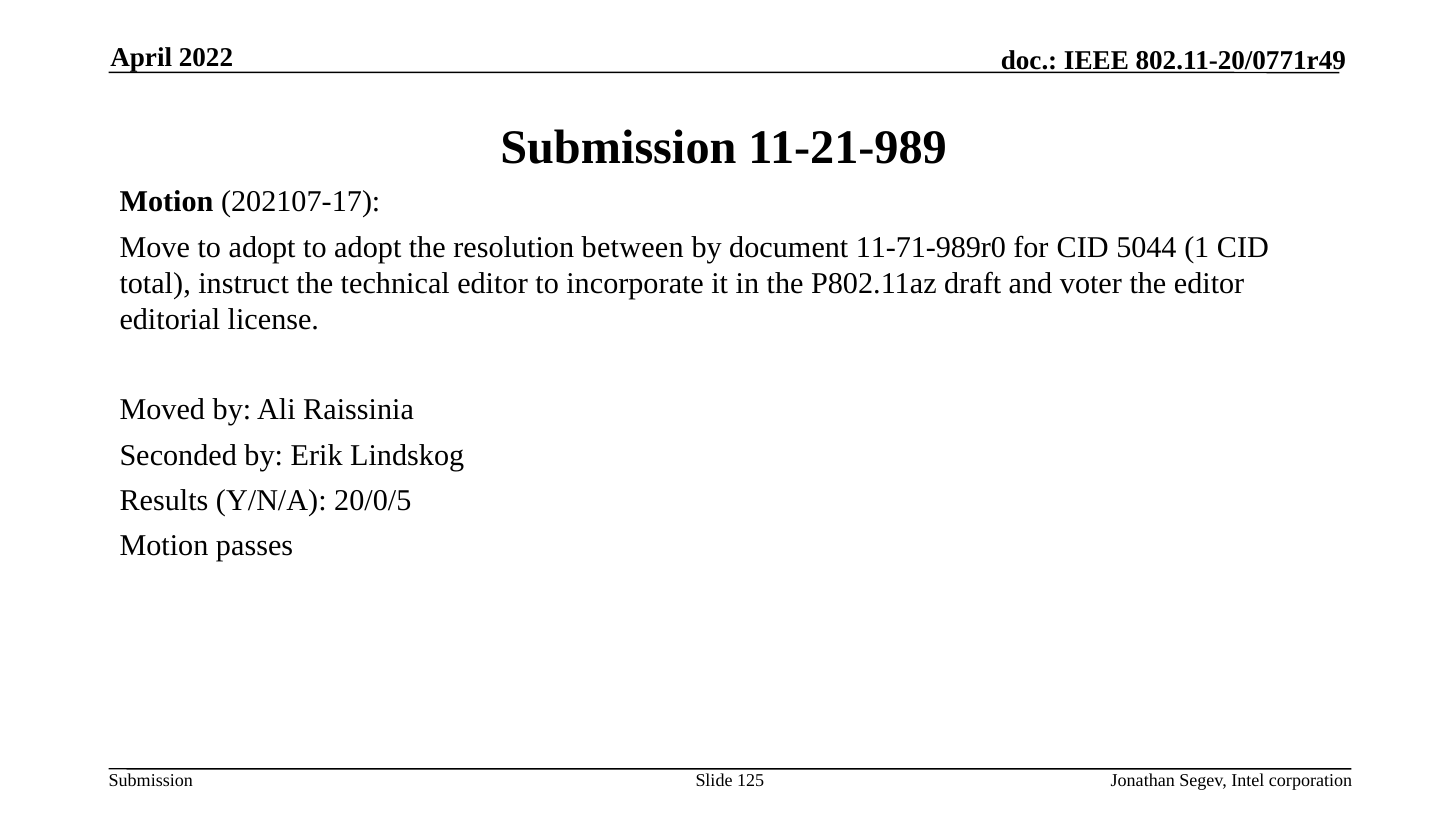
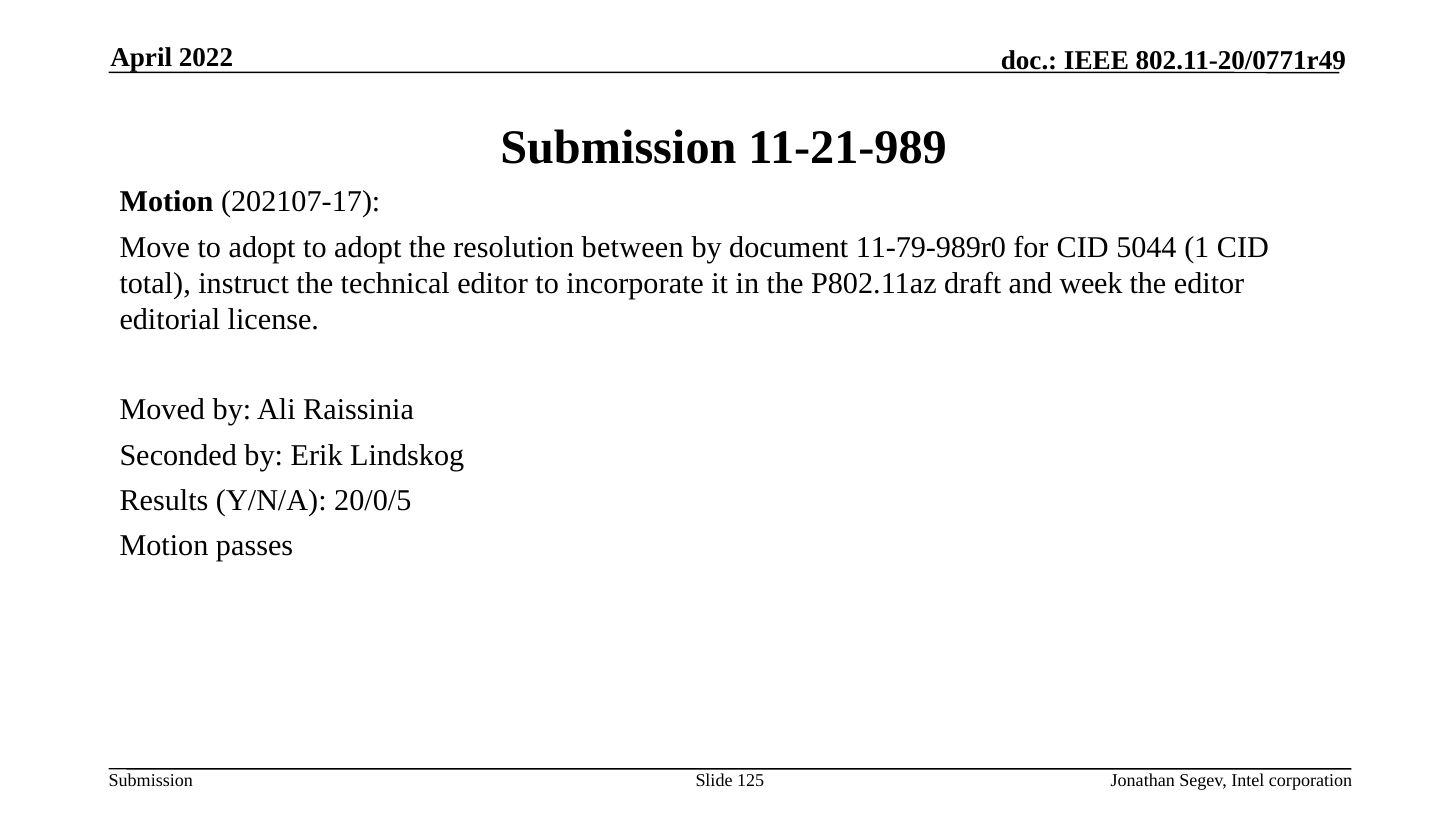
11-71-989r0: 11-71-989r0 -> 11-79-989r0
voter: voter -> week
